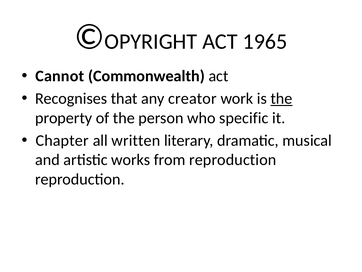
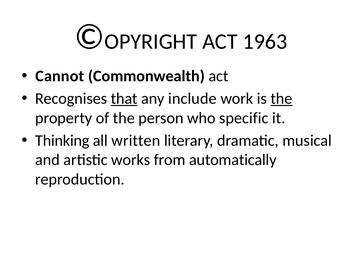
1965: 1965 -> 1963
that underline: none -> present
creator: creator -> include
Chapter: Chapter -> Thinking
from reproduction: reproduction -> automatically
